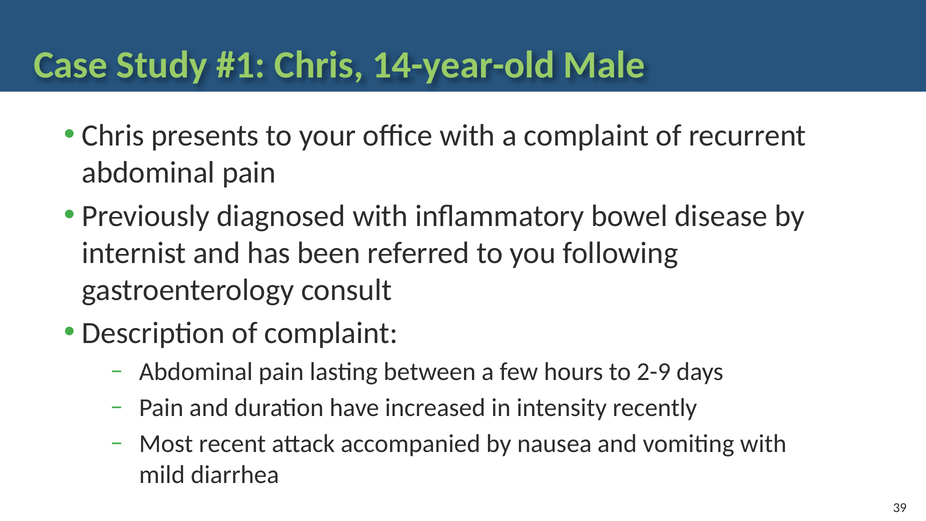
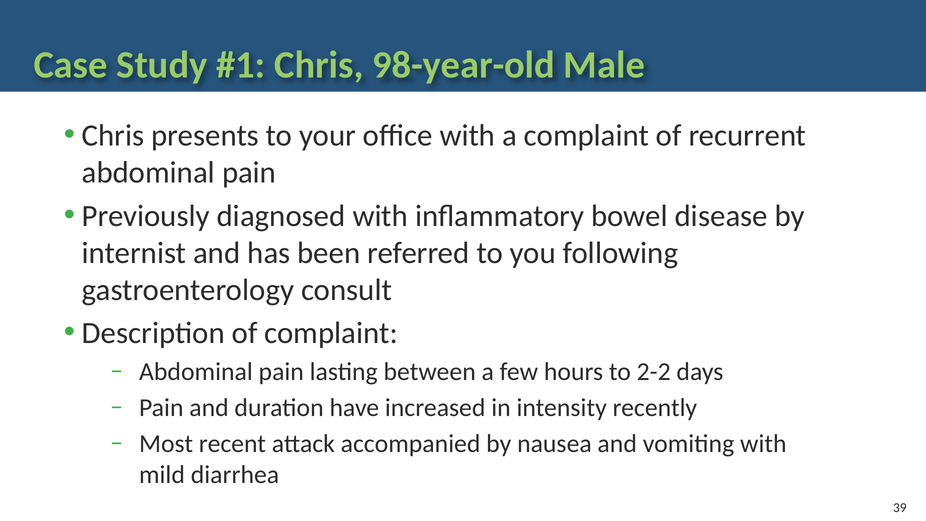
14-year-old: 14-year-old -> 98-year-old
2-9: 2-9 -> 2-2
